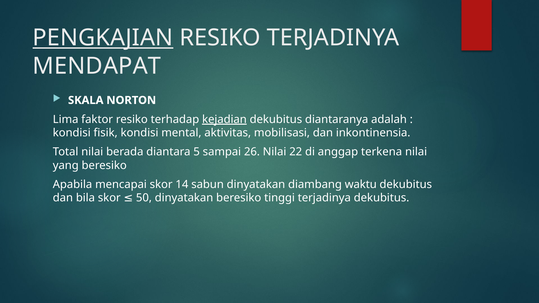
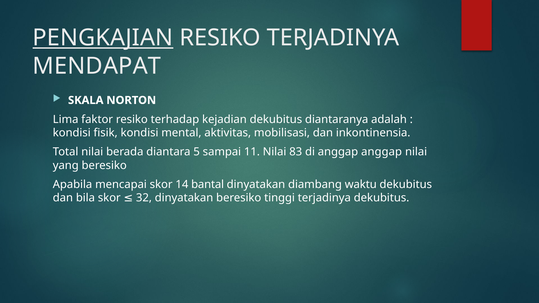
kejadian underline: present -> none
26: 26 -> 11
22: 22 -> 83
anggap terkena: terkena -> anggap
sabun: sabun -> bantal
50: 50 -> 32
